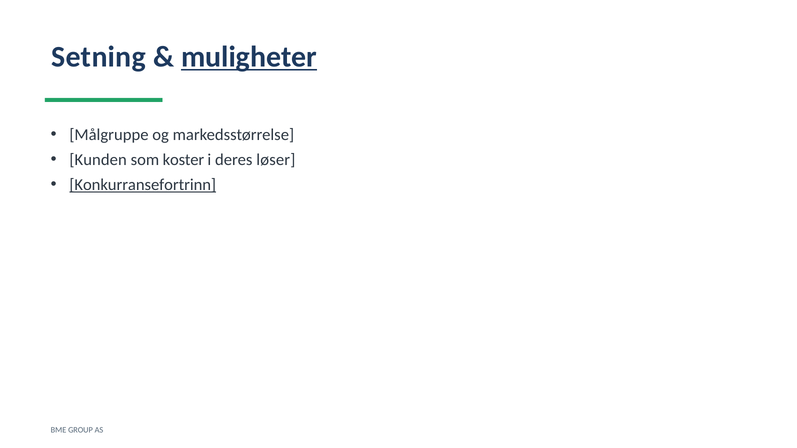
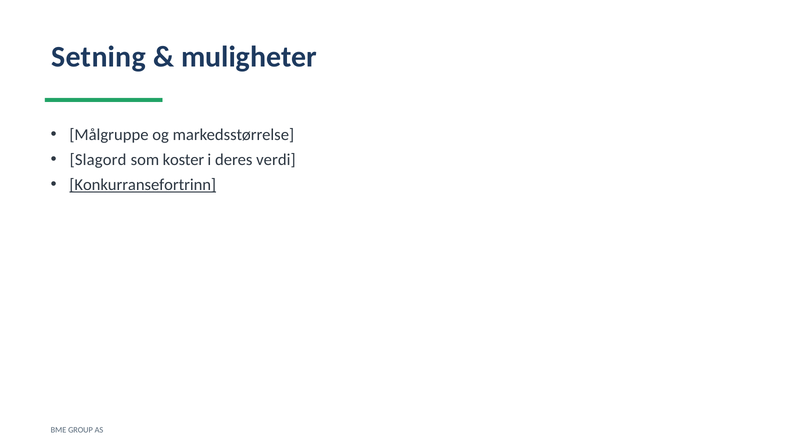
muligheter underline: present -> none
Kunden: Kunden -> Slagord
løser: løser -> verdi
